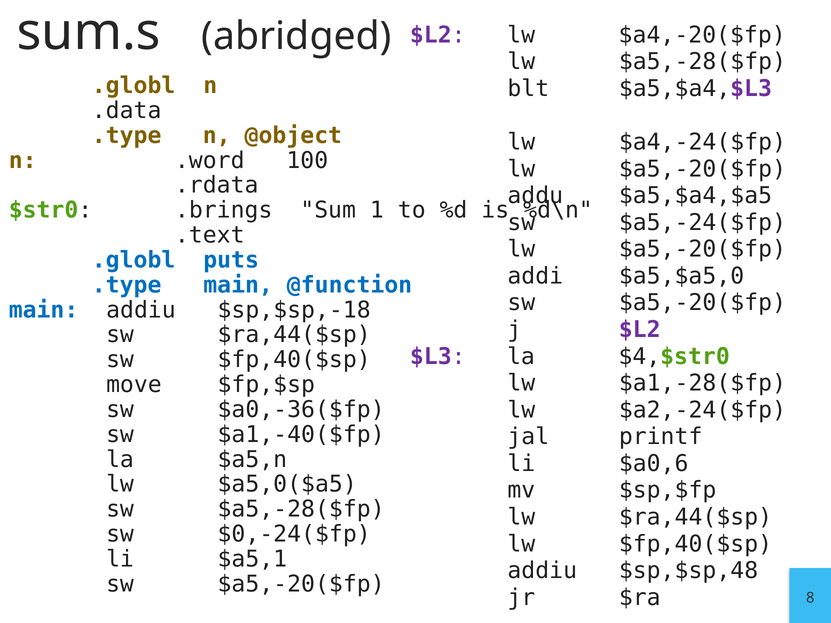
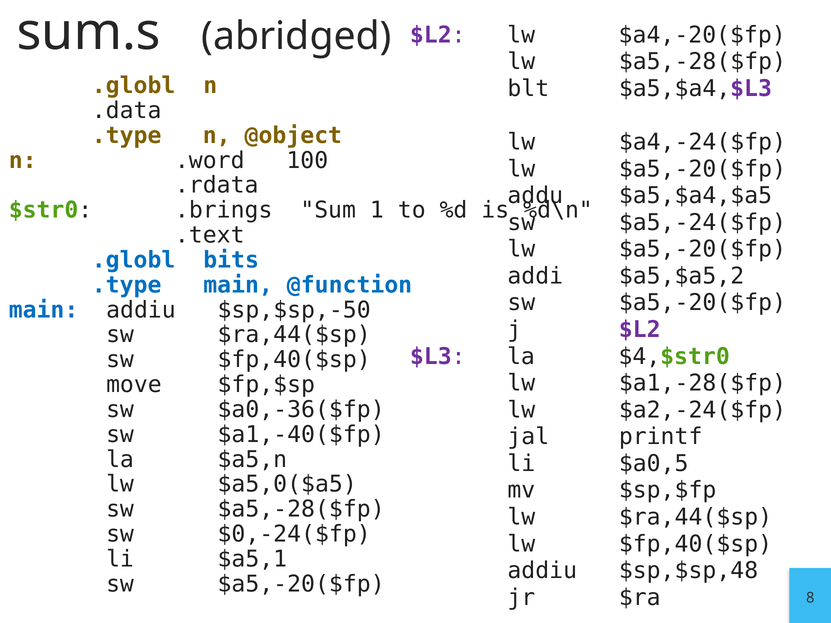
puts: puts -> bits
$a5,$a5,0: $a5,$a5,0 -> $a5,$a5,2
$sp,$sp,-18: $sp,$sp,-18 -> $sp,$sp,-50
$a0,6: $a0,6 -> $a0,5
